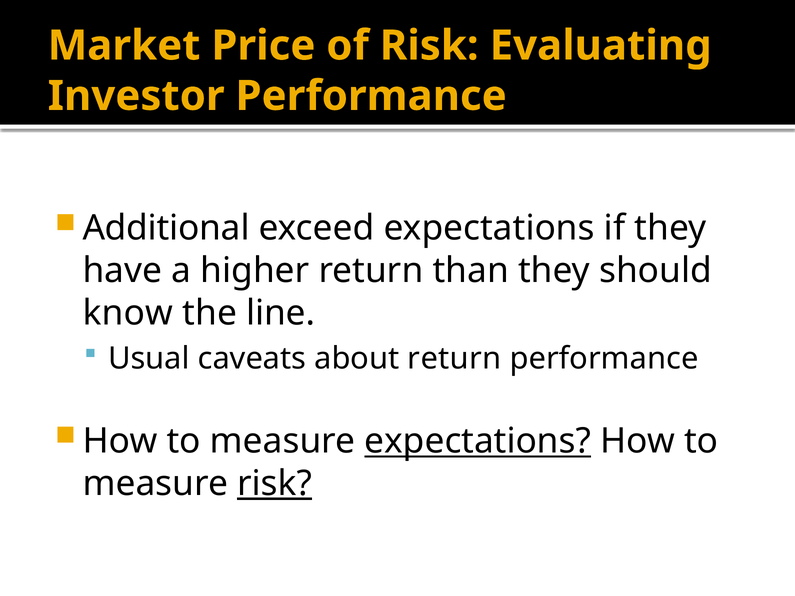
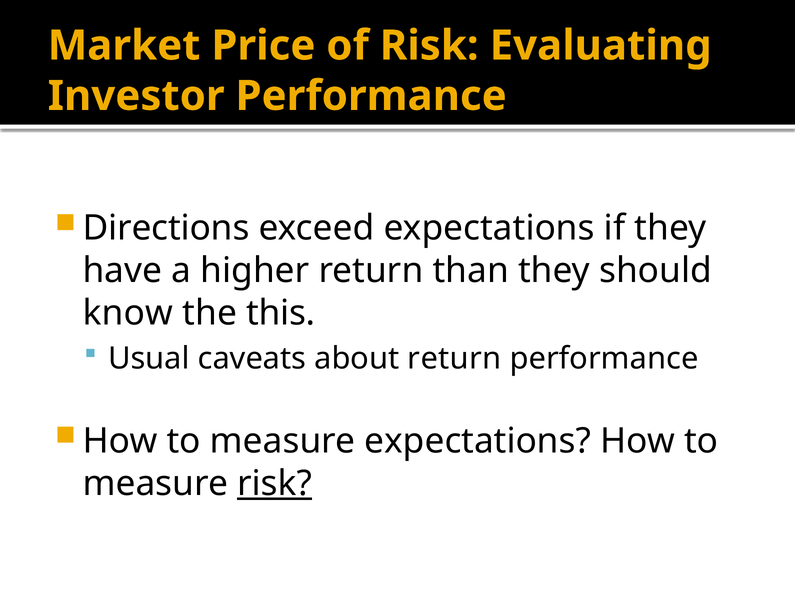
Additional: Additional -> Directions
line: line -> this
expectations at (478, 441) underline: present -> none
